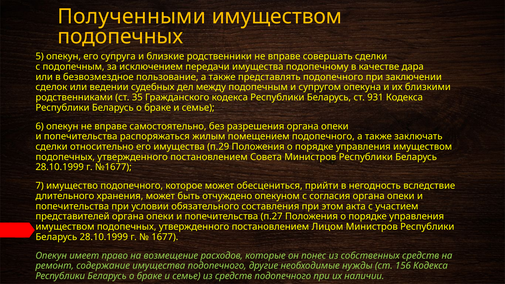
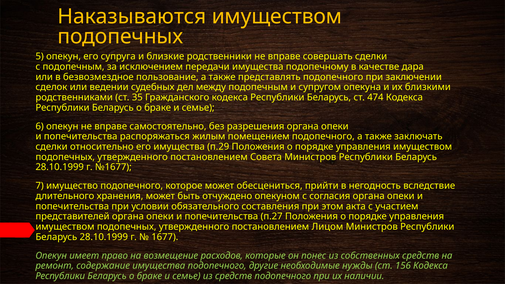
Полученными: Полученными -> Наказываются
931: 931 -> 474
